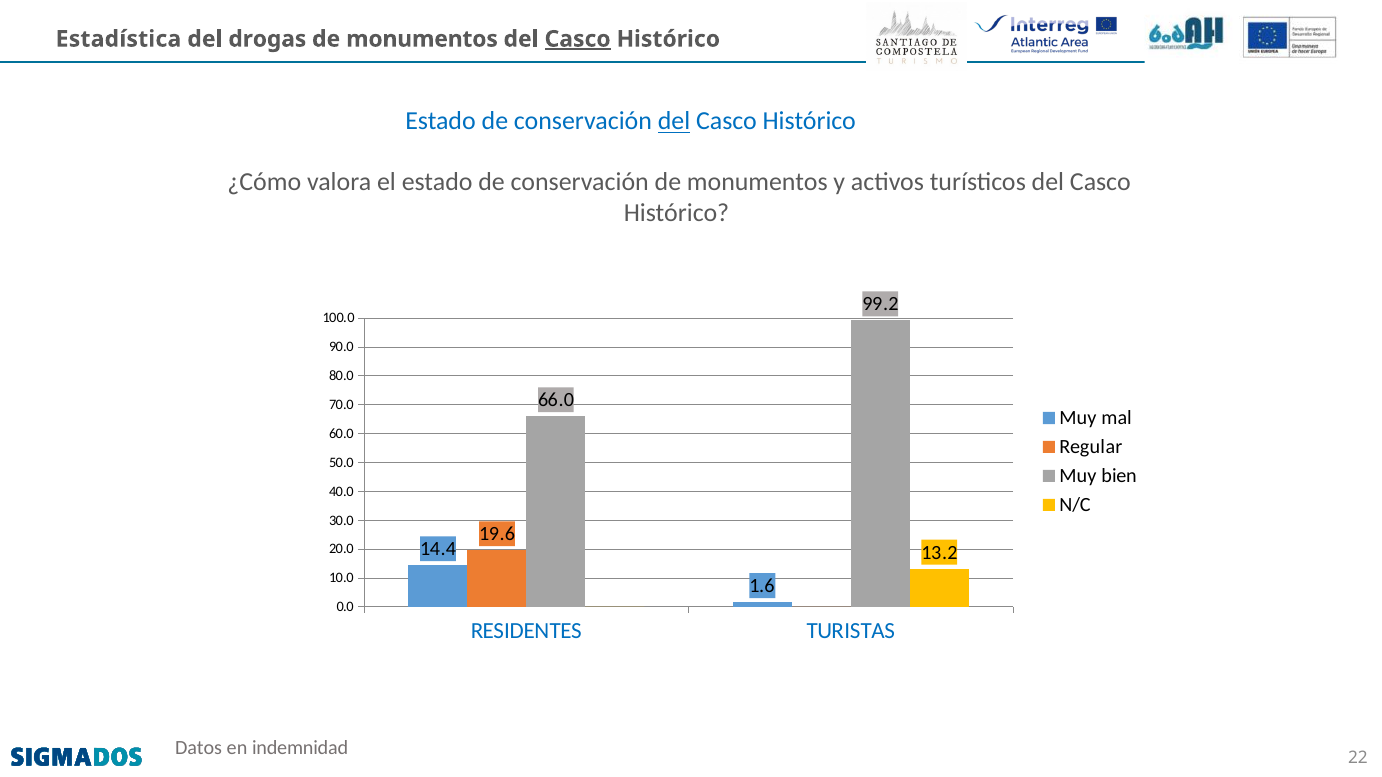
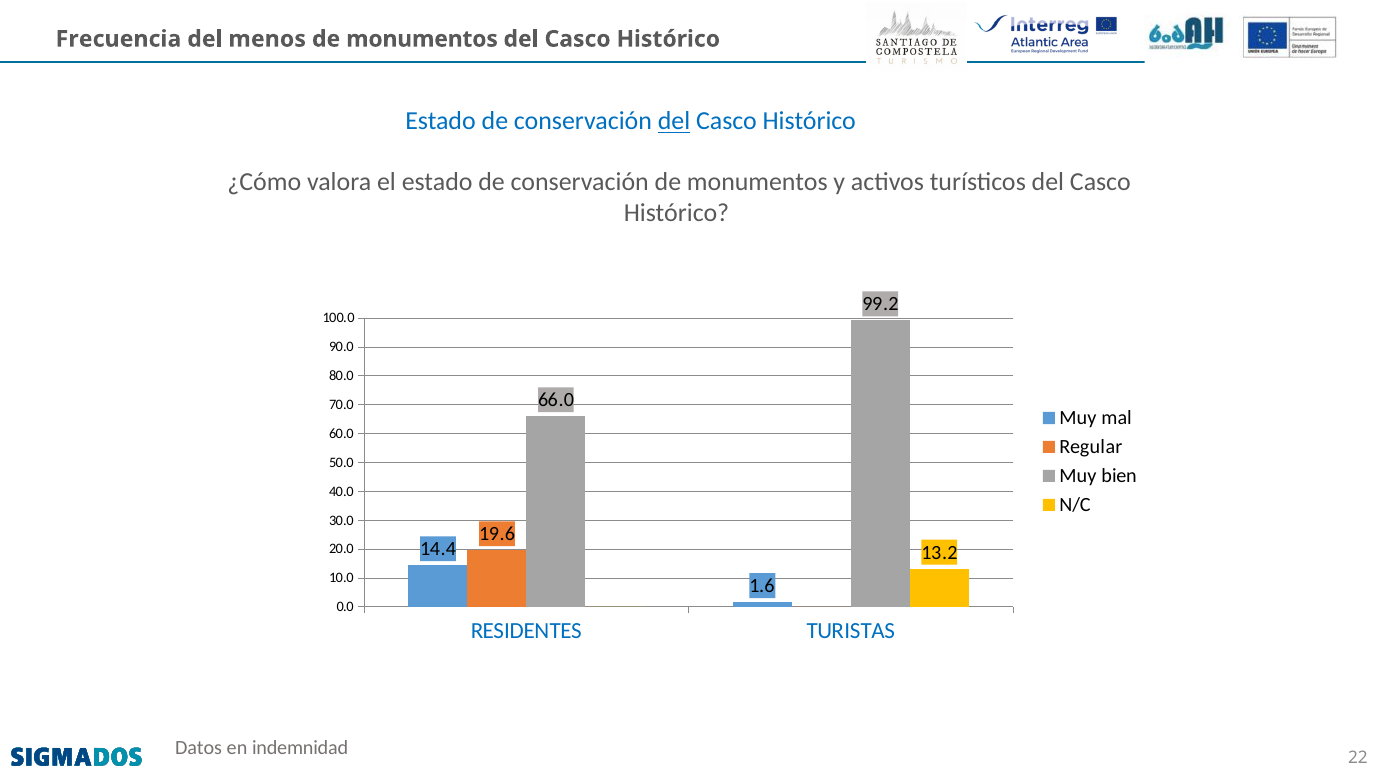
Estadística: Estadística -> Frecuencia
drogas: drogas -> menos
Casco at (578, 39) underline: present -> none
